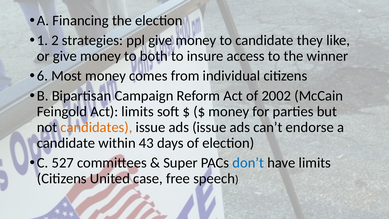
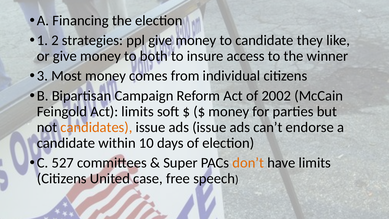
6: 6 -> 3
43: 43 -> 10
don’t colour: blue -> orange
